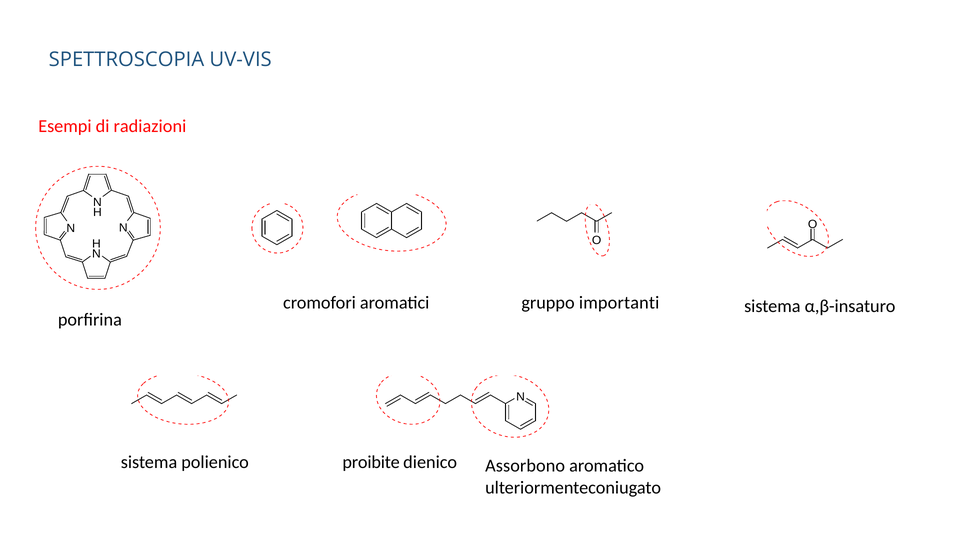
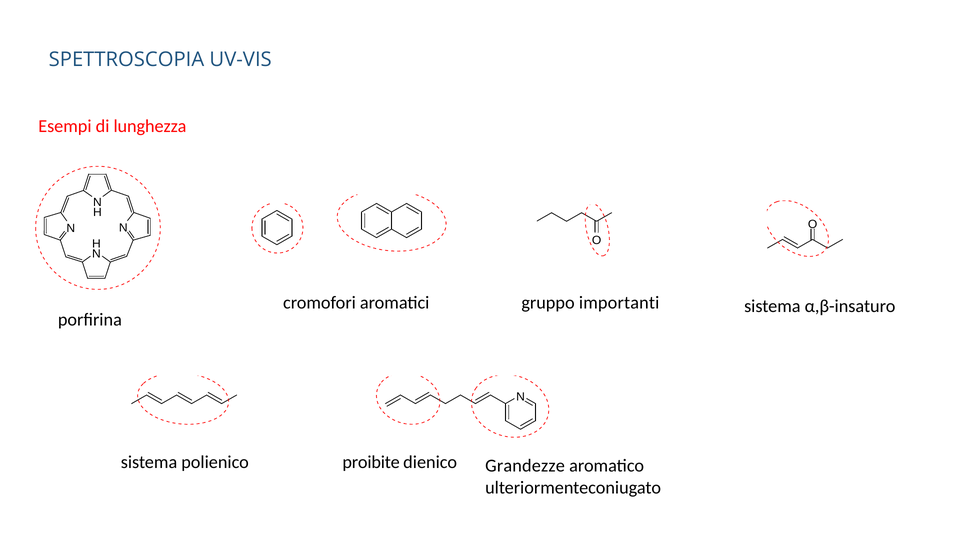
radiazioni: radiazioni -> lunghezza
Assorbono: Assorbono -> Grandezze
